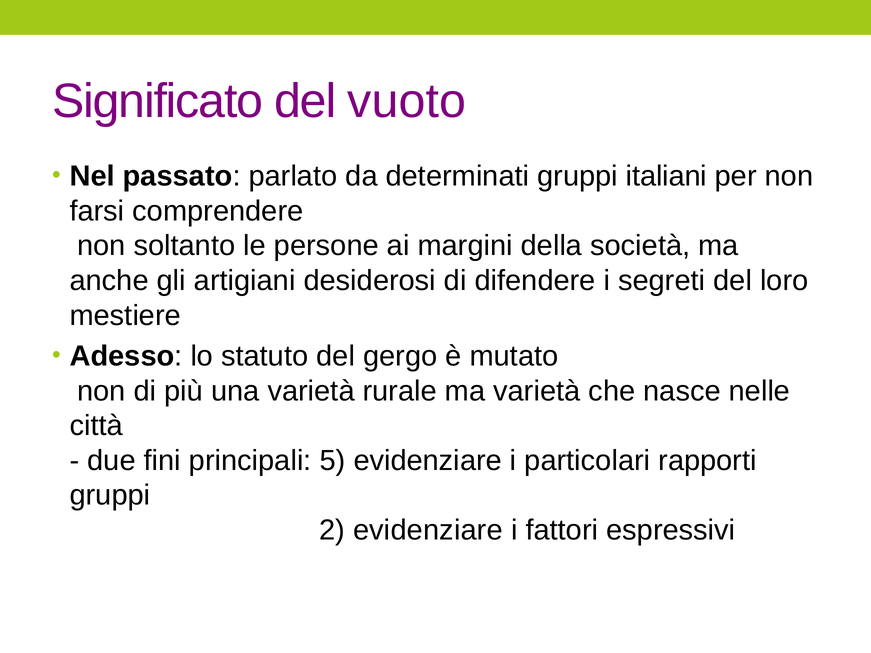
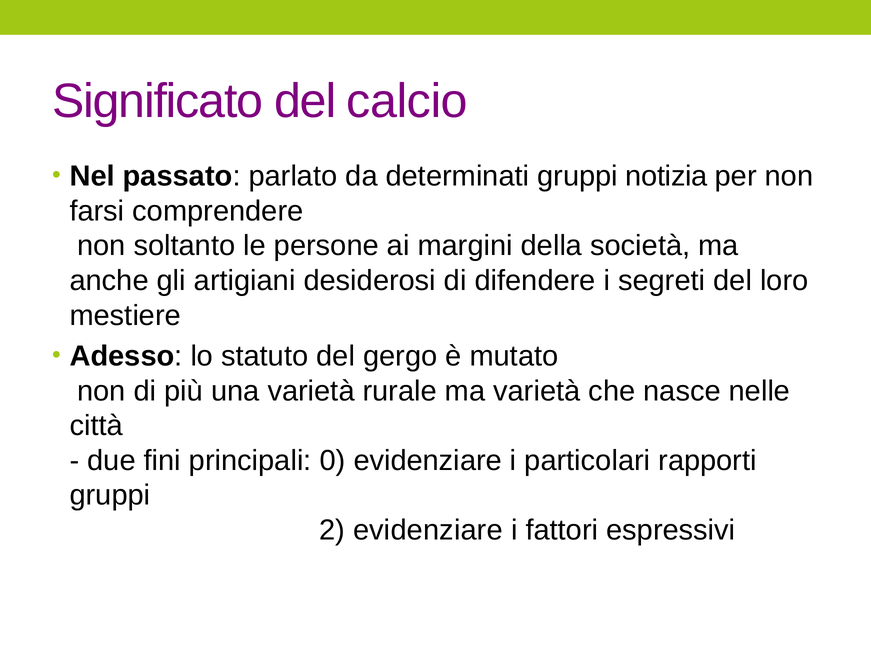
vuoto: vuoto -> calcio
italiani: italiani -> notizia
5: 5 -> 0
